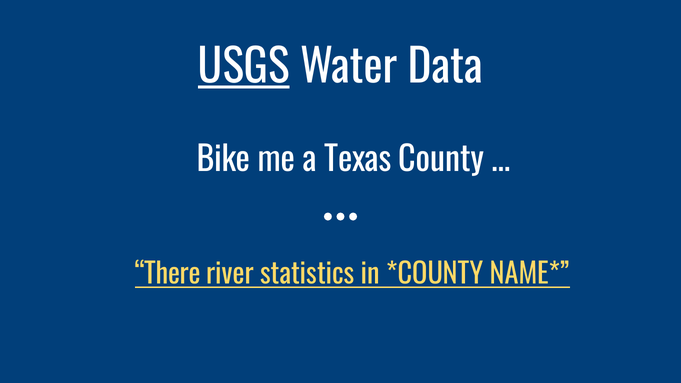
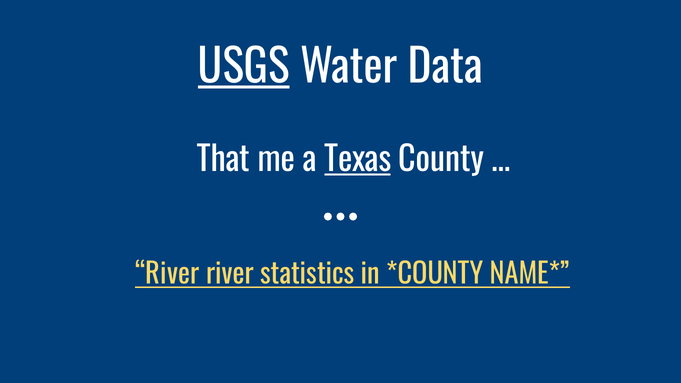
Bike: Bike -> That
Texas underline: none -> present
There at (168, 275): There -> River
